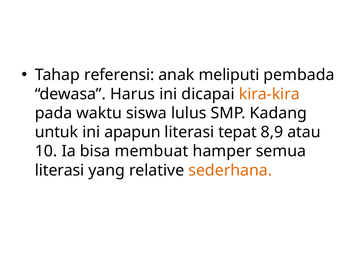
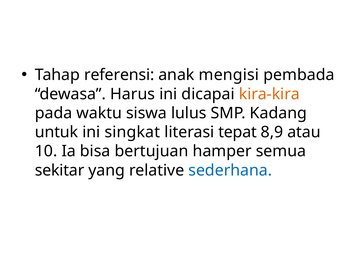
meliputi: meliputi -> mengisi
apapun: apapun -> singkat
membuat: membuat -> bertujuan
literasi at (60, 171): literasi -> sekitar
sederhana colour: orange -> blue
